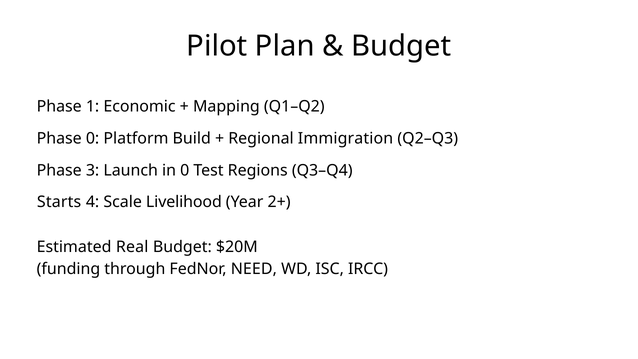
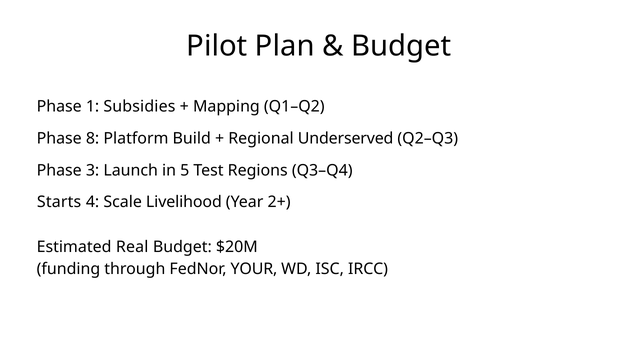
Economic: Economic -> Subsidies
Phase 0: 0 -> 8
Immigration: Immigration -> Underserved
in 0: 0 -> 5
NEED: NEED -> YOUR
